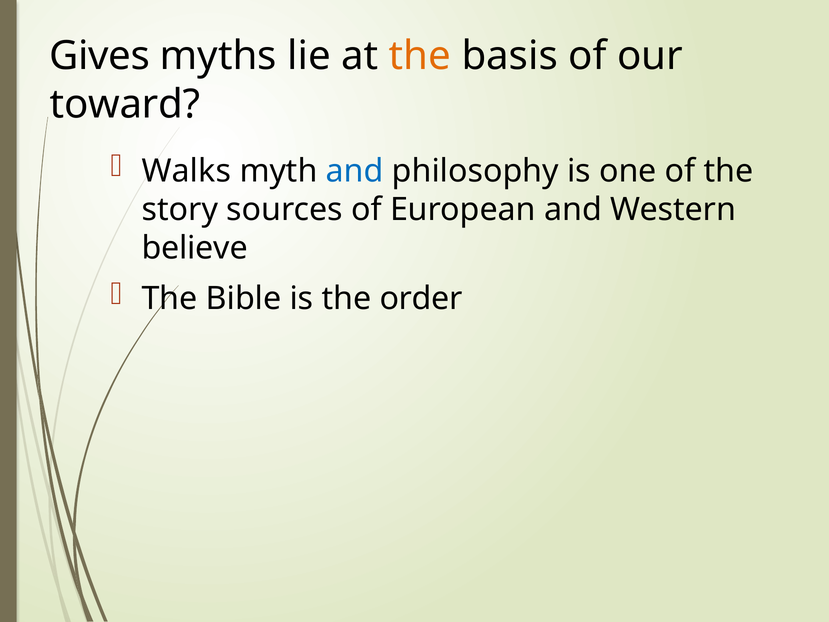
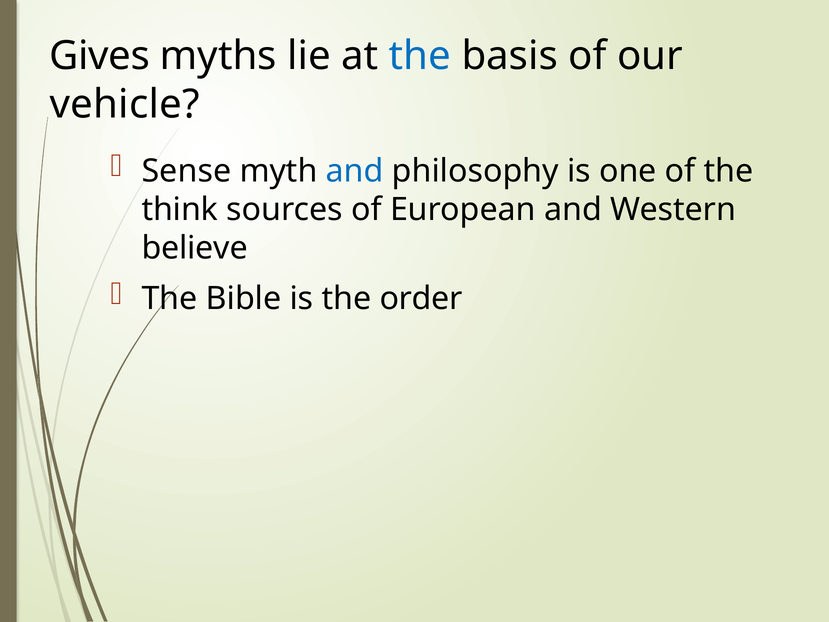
the at (420, 56) colour: orange -> blue
toward: toward -> vehicle
Walks: Walks -> Sense
story: story -> think
